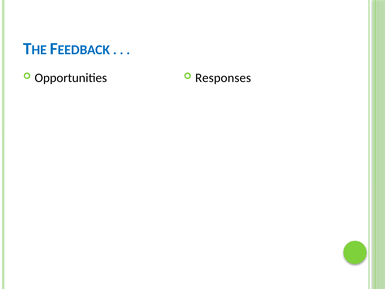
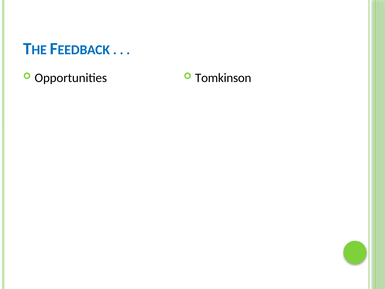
Responses: Responses -> Tomkinson
